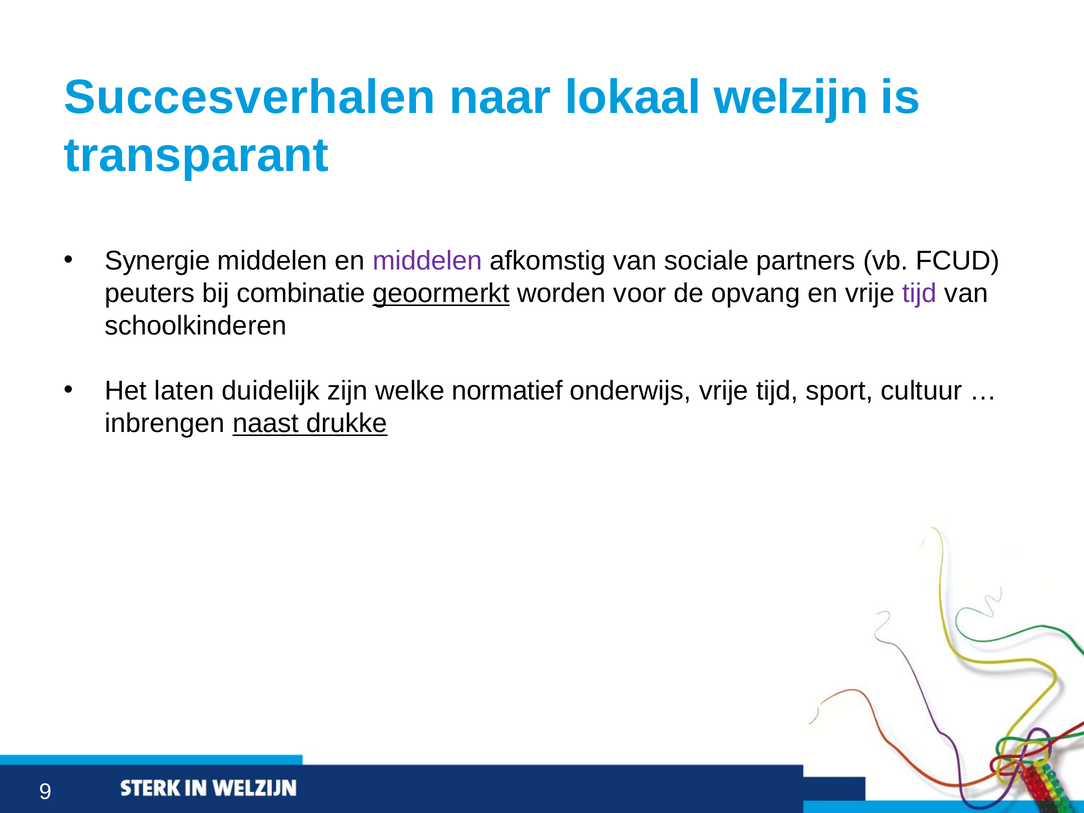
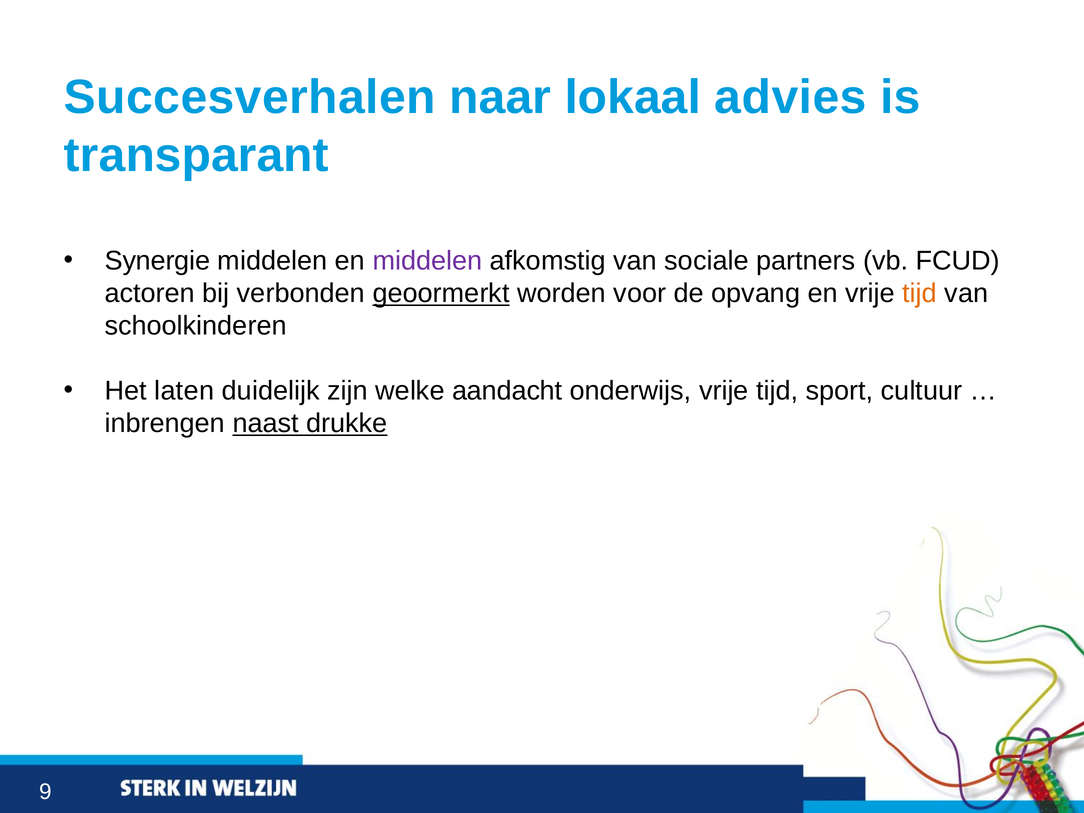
welzijn: welzijn -> advies
peuters: peuters -> actoren
combinatie: combinatie -> verbonden
tijd at (920, 293) colour: purple -> orange
normatief: normatief -> aandacht
